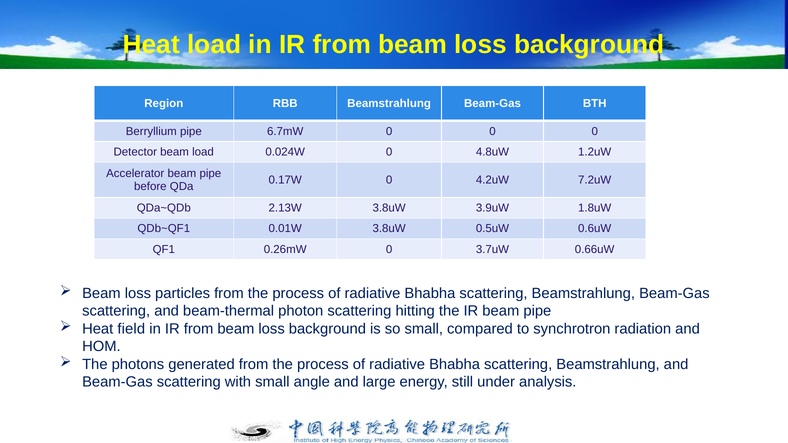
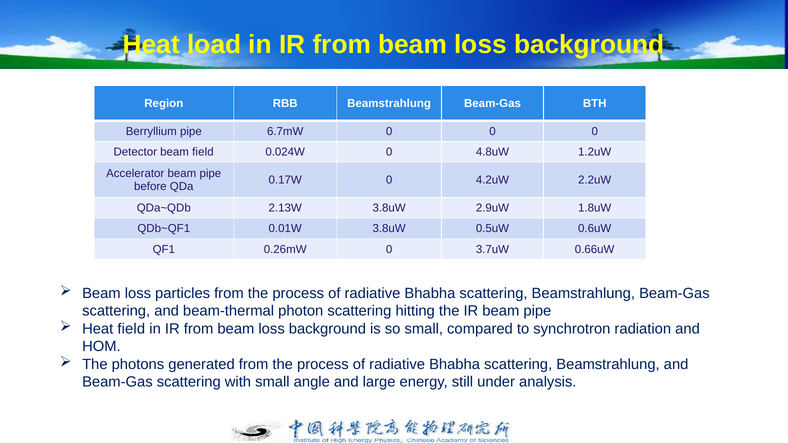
beam load: load -> field
7.2uW: 7.2uW -> 2.2uW
3.9uW: 3.9uW -> 2.9uW
